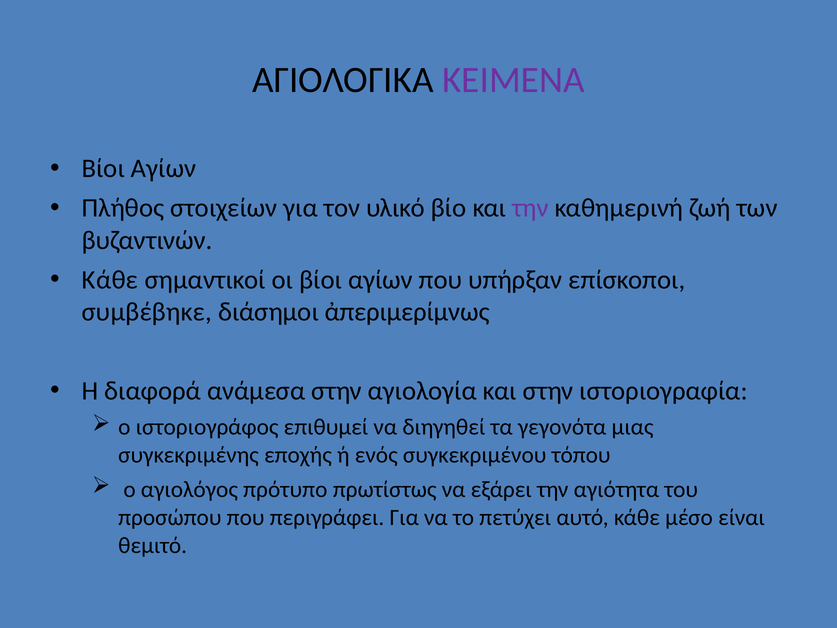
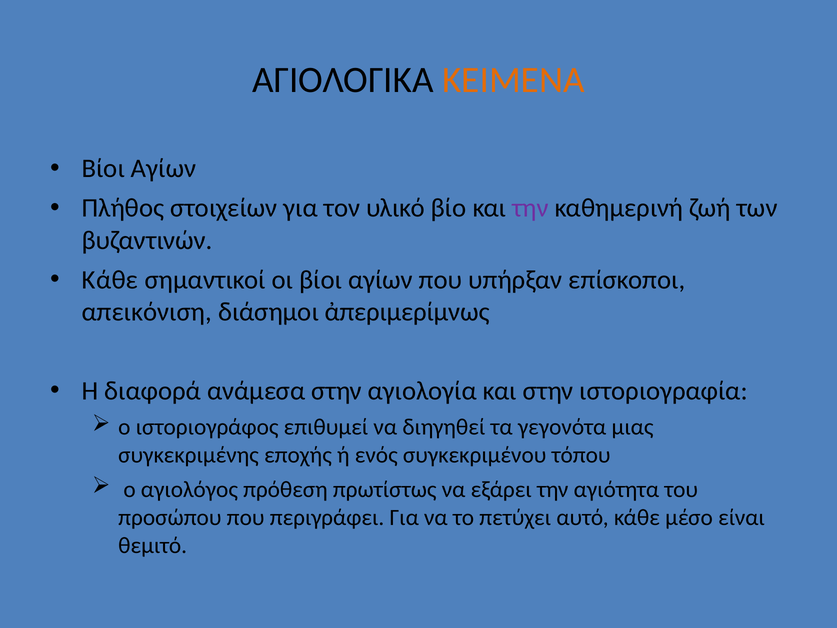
ΚΕΙΜΕΝΑ colour: purple -> orange
συμβέβηκε: συμβέβηκε -> απεικόνιση
πρότυπο: πρότυπο -> πρόθεση
